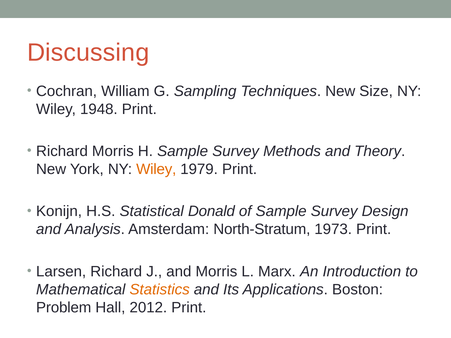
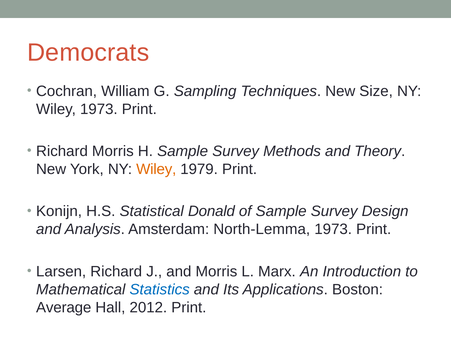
Discussing: Discussing -> Democrats
Wiley 1948: 1948 -> 1973
North-Stratum: North-Stratum -> North-Lemma
Statistics colour: orange -> blue
Problem: Problem -> Average
